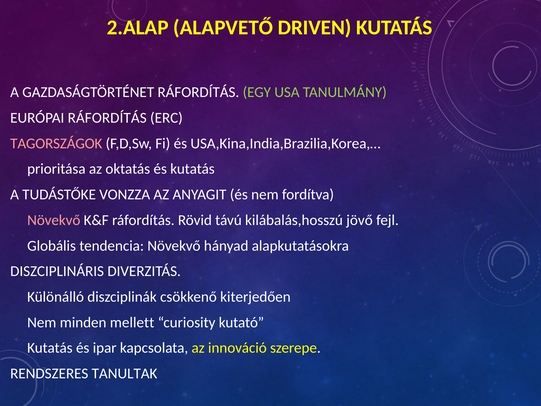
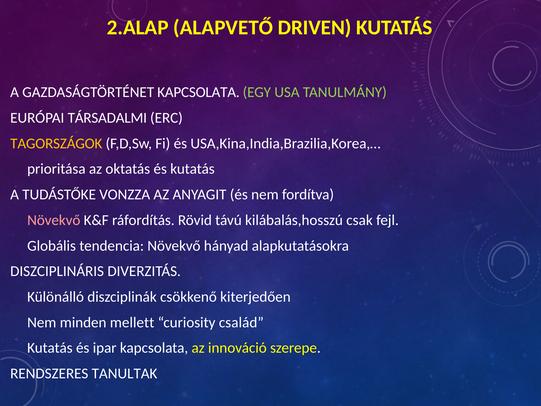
GAZDASÁGTÖRTÉNET RÁFORDÍTÁS: RÁFORDÍTÁS -> KAPCSOLATA
EURÓPAI RÁFORDÍTÁS: RÁFORDÍTÁS -> TÁRSADALMI
TAGORSZÁGOK colour: pink -> yellow
jövő: jövő -> csak
kutató: kutató -> család
